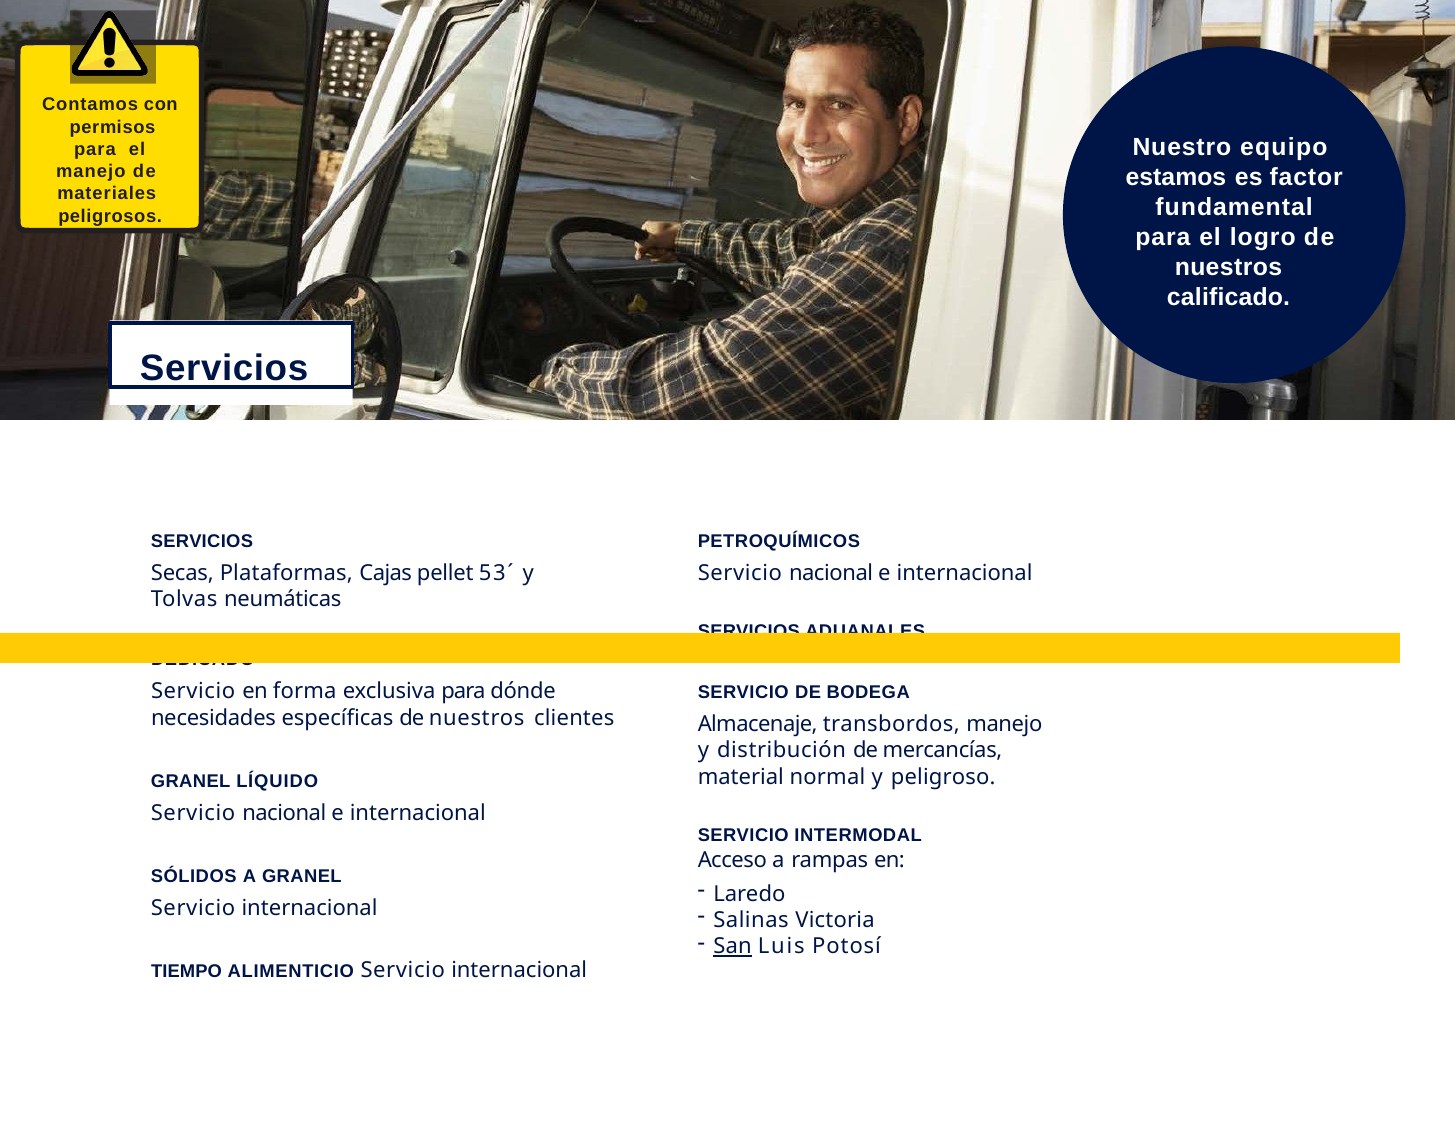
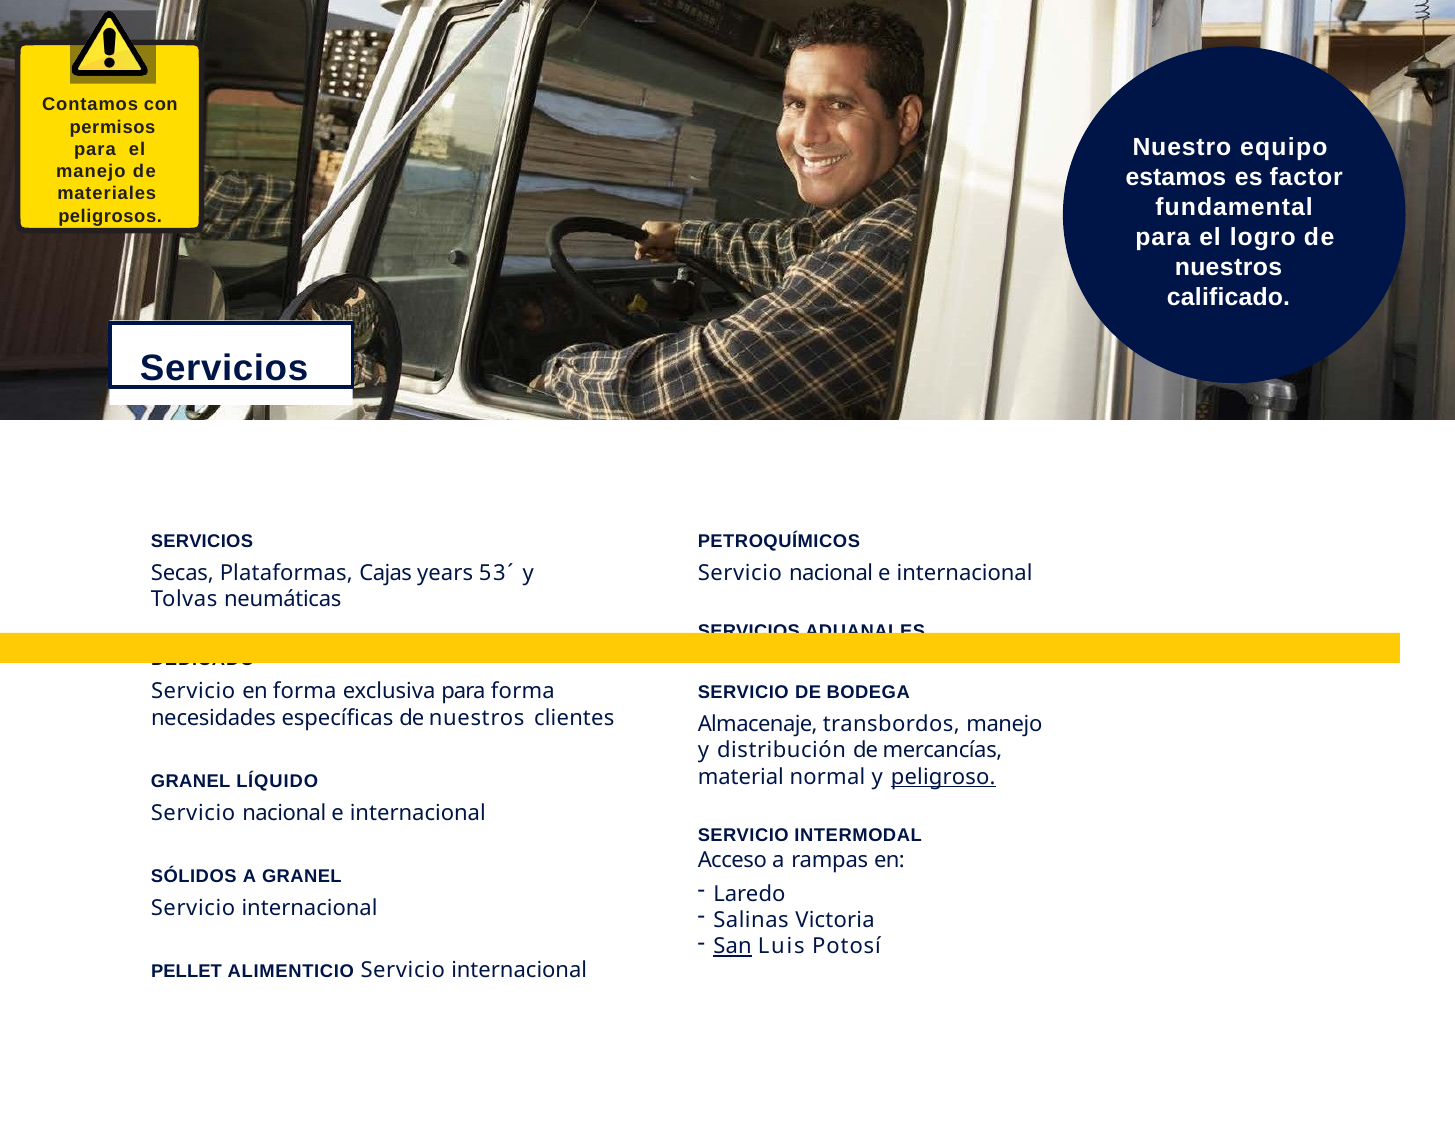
pellet: pellet -> years
para dónde: dónde -> forma
peligroso underline: none -> present
TIEMPO: TIEMPO -> PELLET
